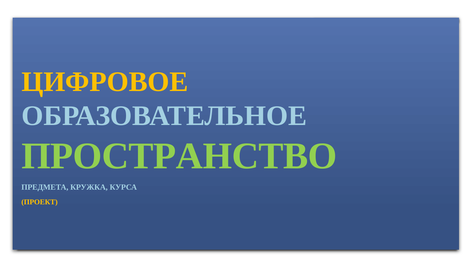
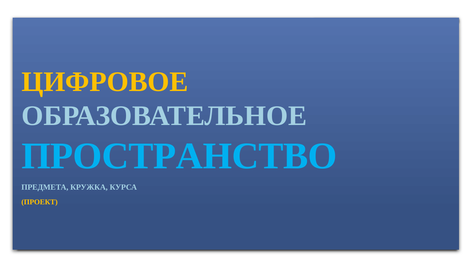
ПРОСТРАНСТВО colour: light green -> light blue
